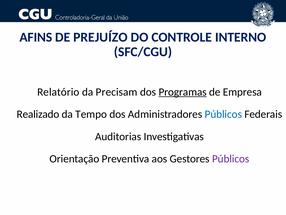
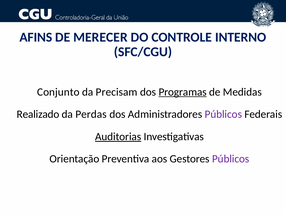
PREJUÍZO: PREJUÍZO -> MERECER
Relatório: Relatório -> Conjunto
Empresa: Empresa -> Medidas
Tempo: Tempo -> Perdas
Públicos at (223, 114) colour: blue -> purple
Auditorias underline: none -> present
